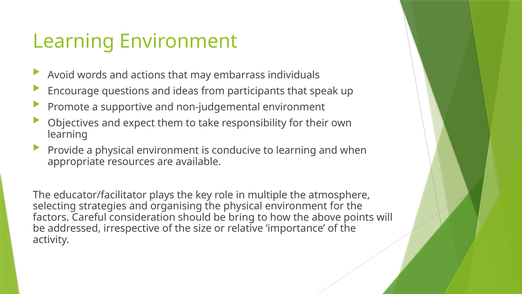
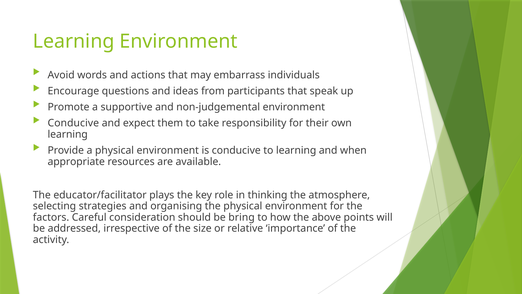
Objectives at (73, 123): Objectives -> Conducive
multiple: multiple -> thinking
